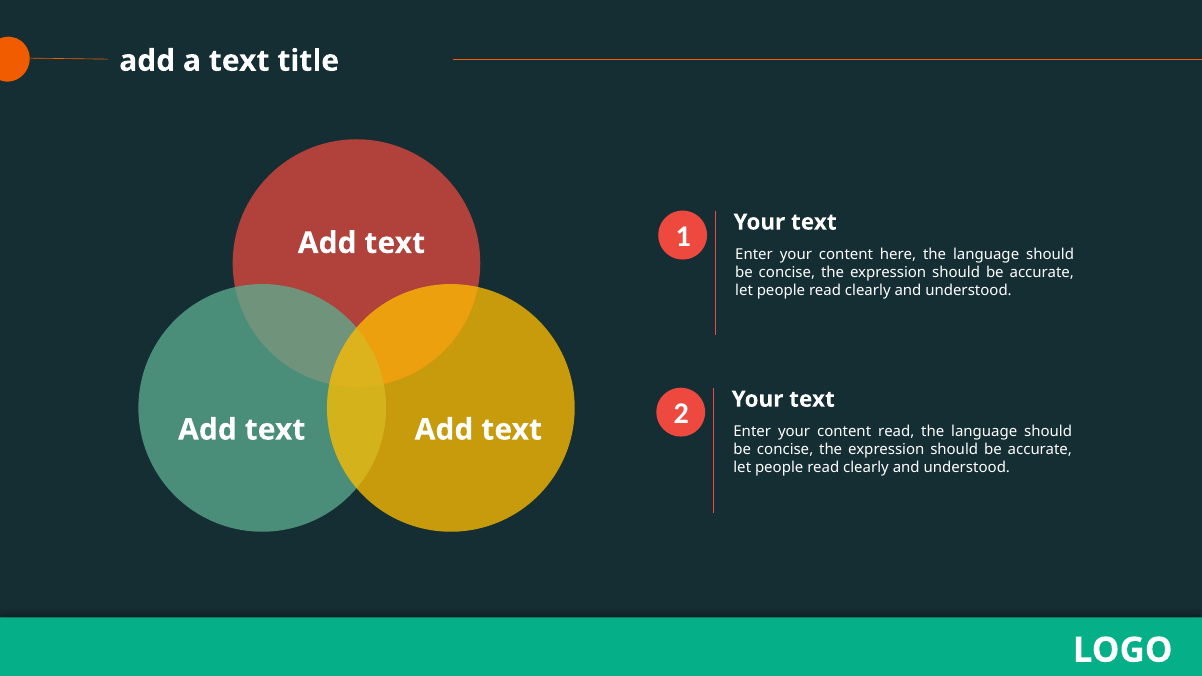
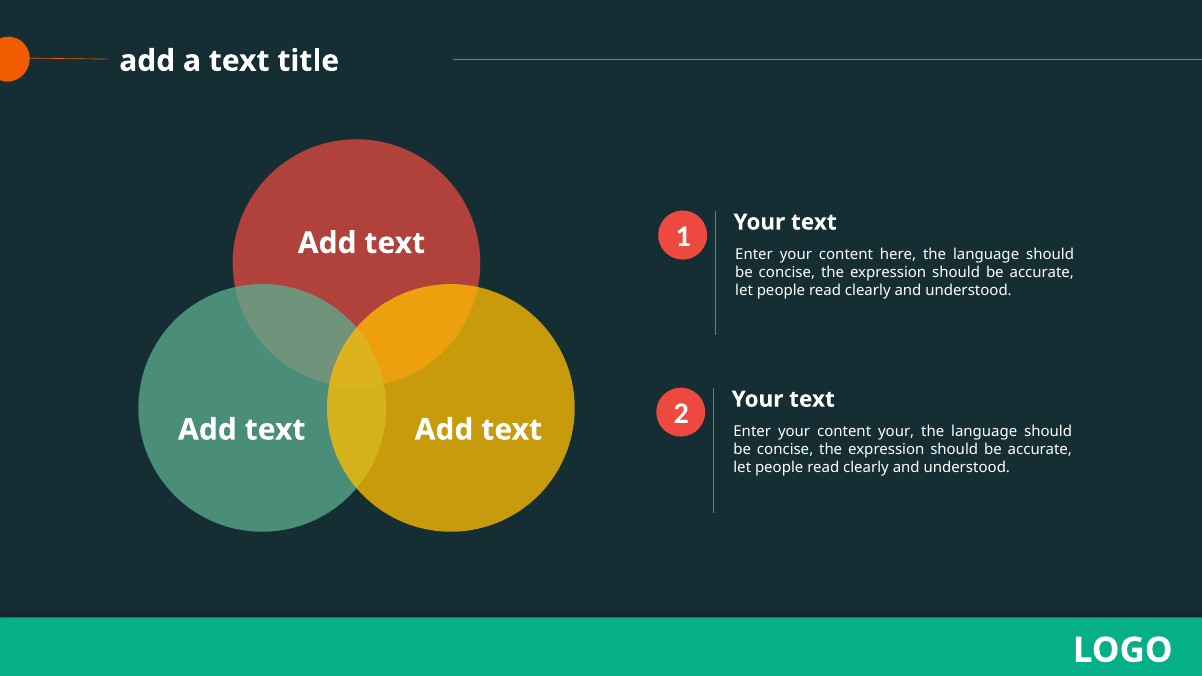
content read: read -> your
